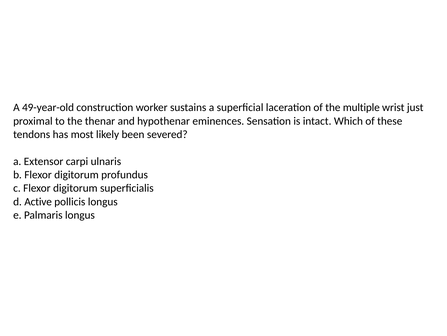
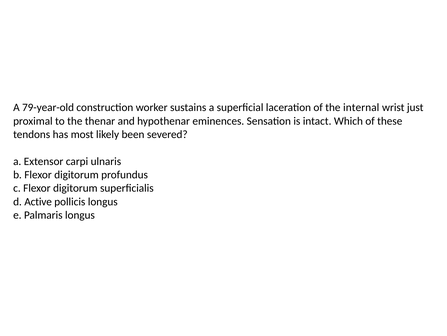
49-year-old: 49-year-old -> 79-year-old
multiple: multiple -> internal
